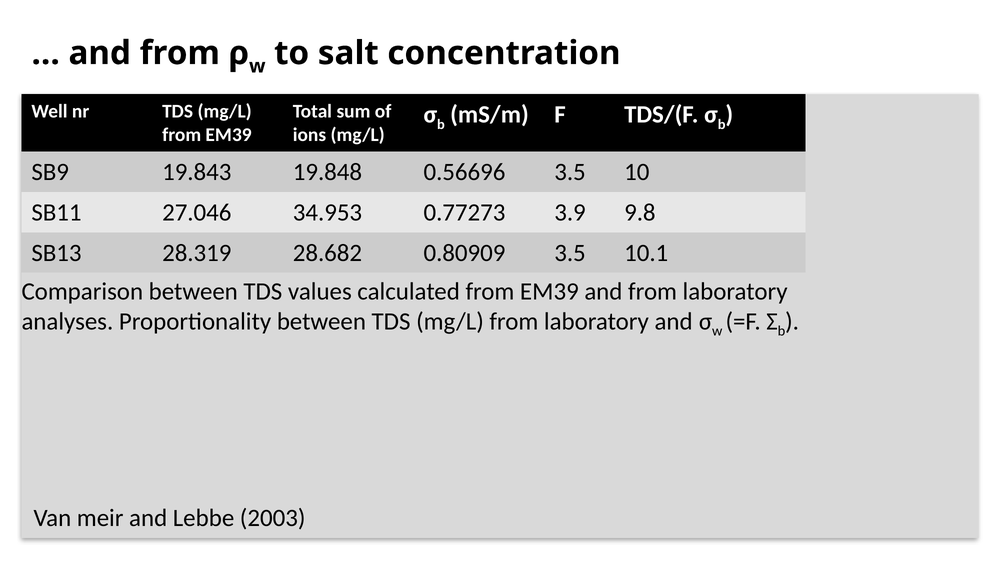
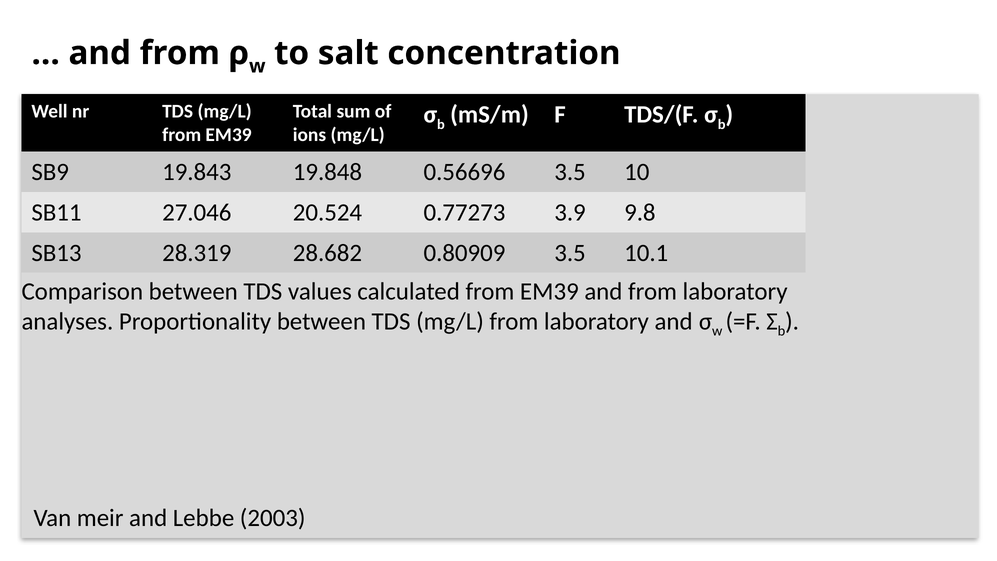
34.953: 34.953 -> 20.524
